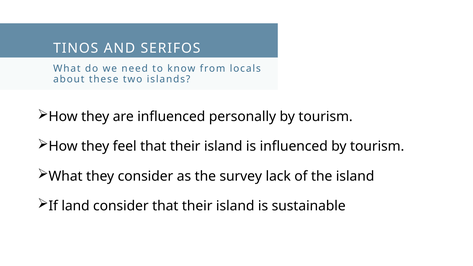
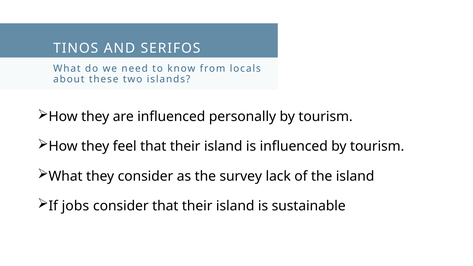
land: land -> jobs
